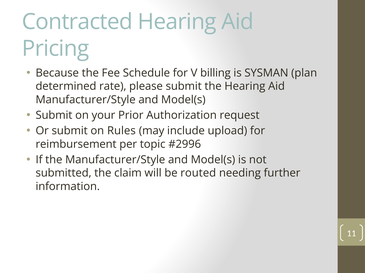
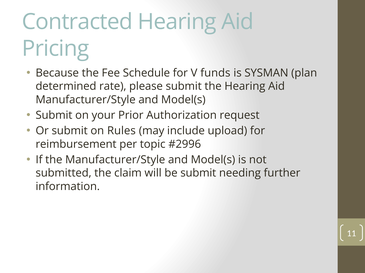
billing: billing -> funds
be routed: routed -> submit
